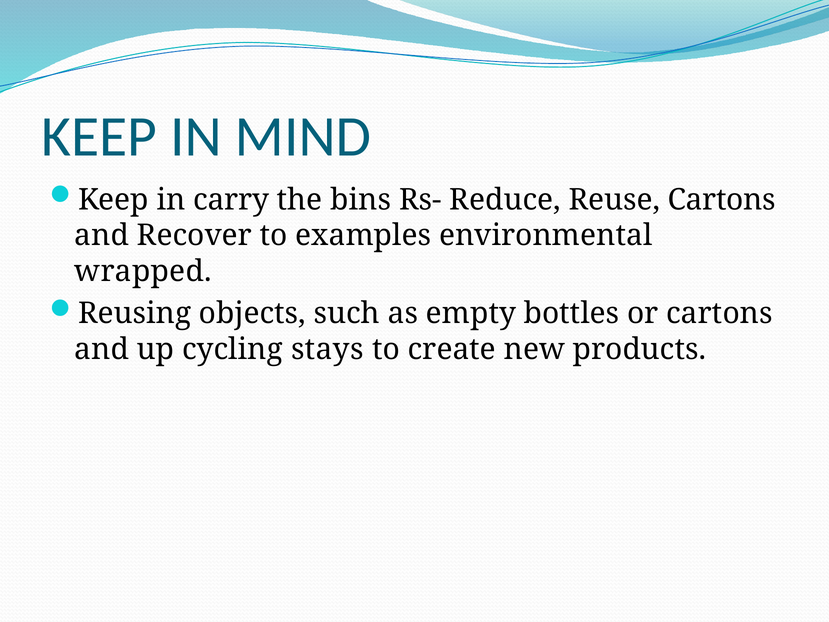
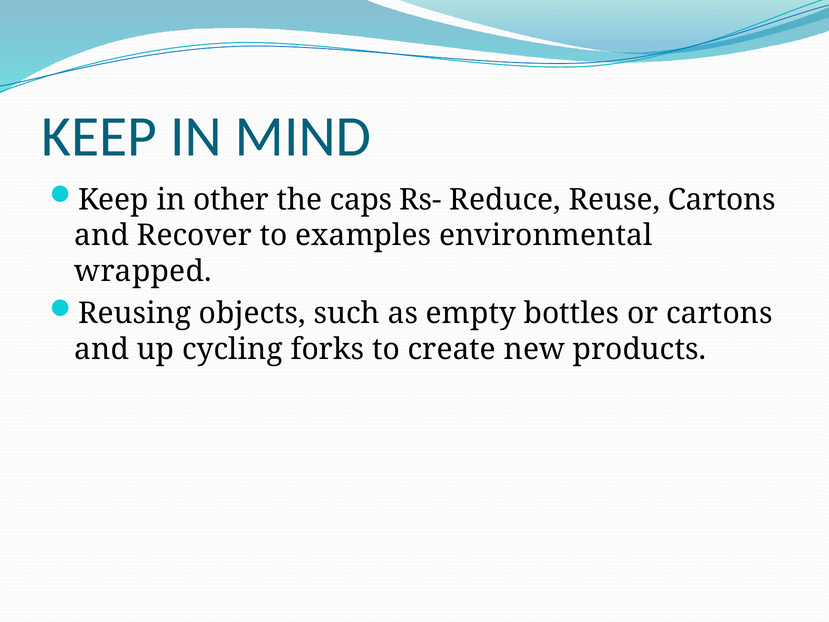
carry: carry -> other
bins: bins -> caps
stays: stays -> forks
